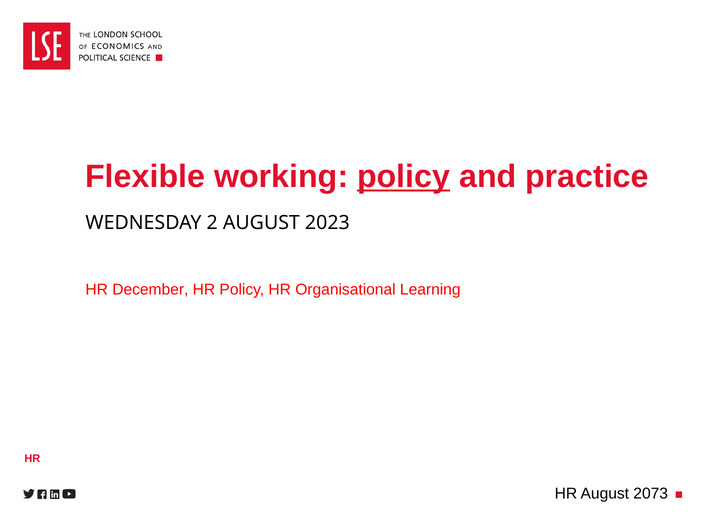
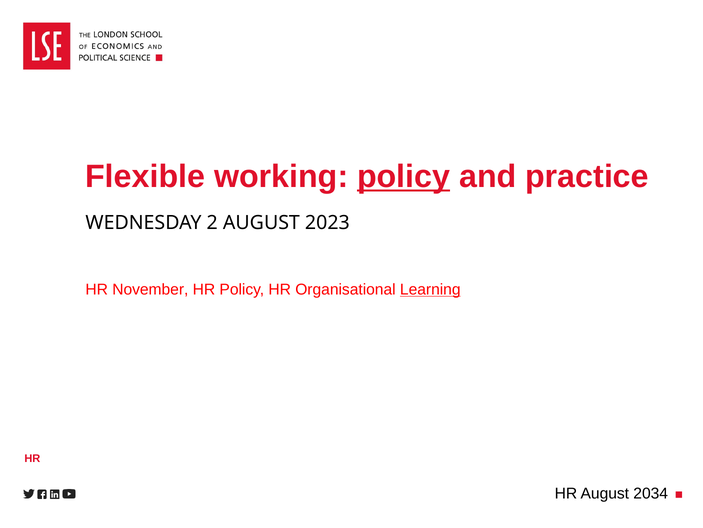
December: December -> November
Learning underline: none -> present
2073: 2073 -> 2034
